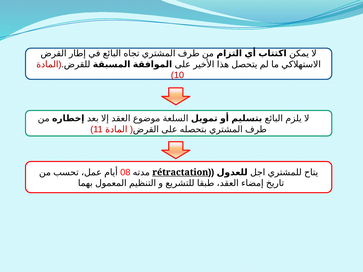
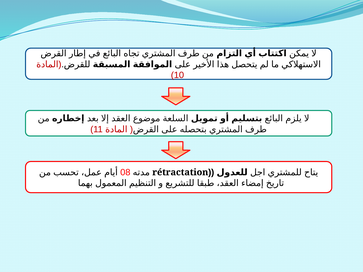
rétractation underline: present -> none
